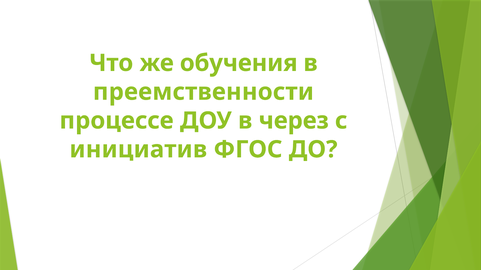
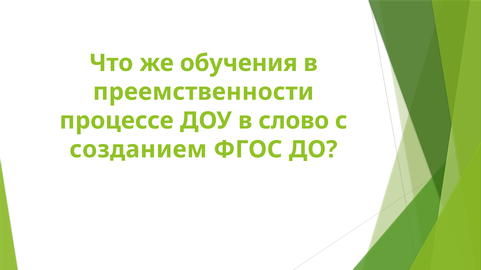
через: через -> слово
инициатив: инициатив -> созданием
